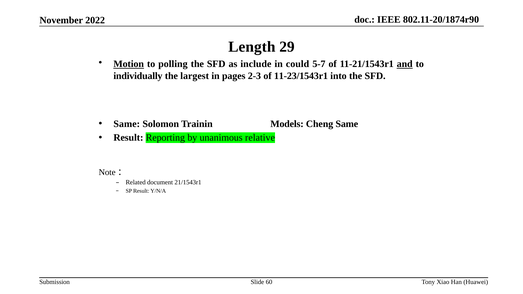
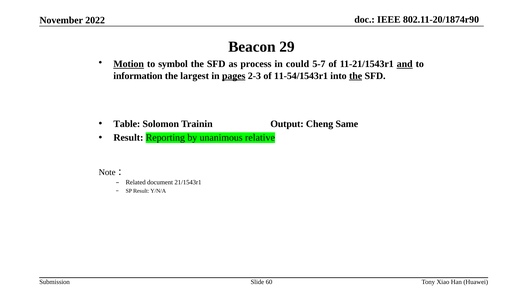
Length: Length -> Beacon
polling: polling -> symbol
include: include -> process
individually: individually -> information
pages underline: none -> present
11-23/1543r1: 11-23/1543r1 -> 11-54/1543r1
the at (356, 76) underline: none -> present
Same at (127, 124): Same -> Table
Models: Models -> Output
